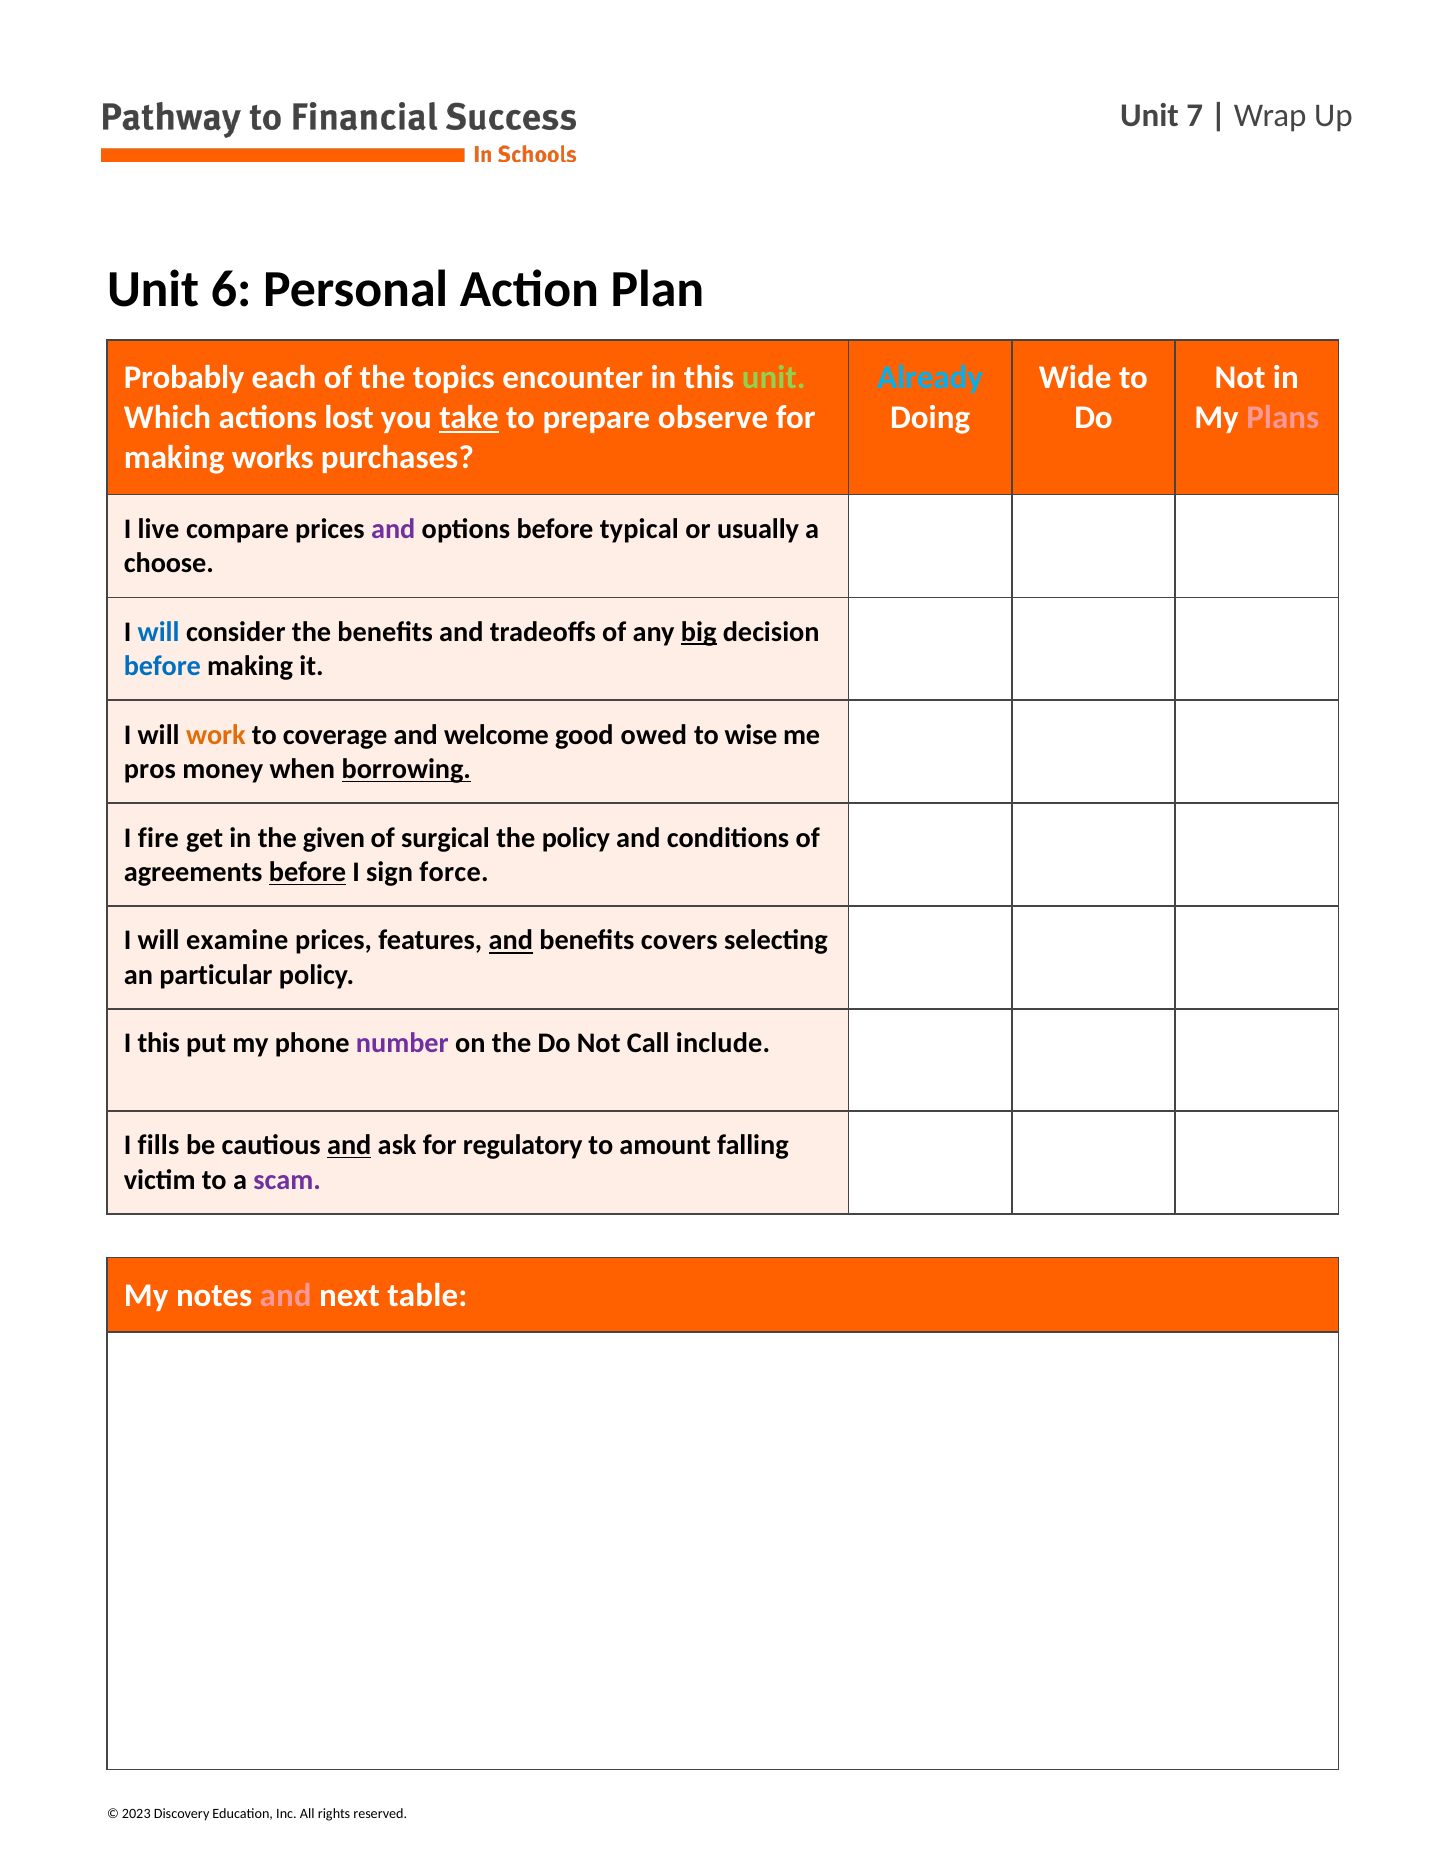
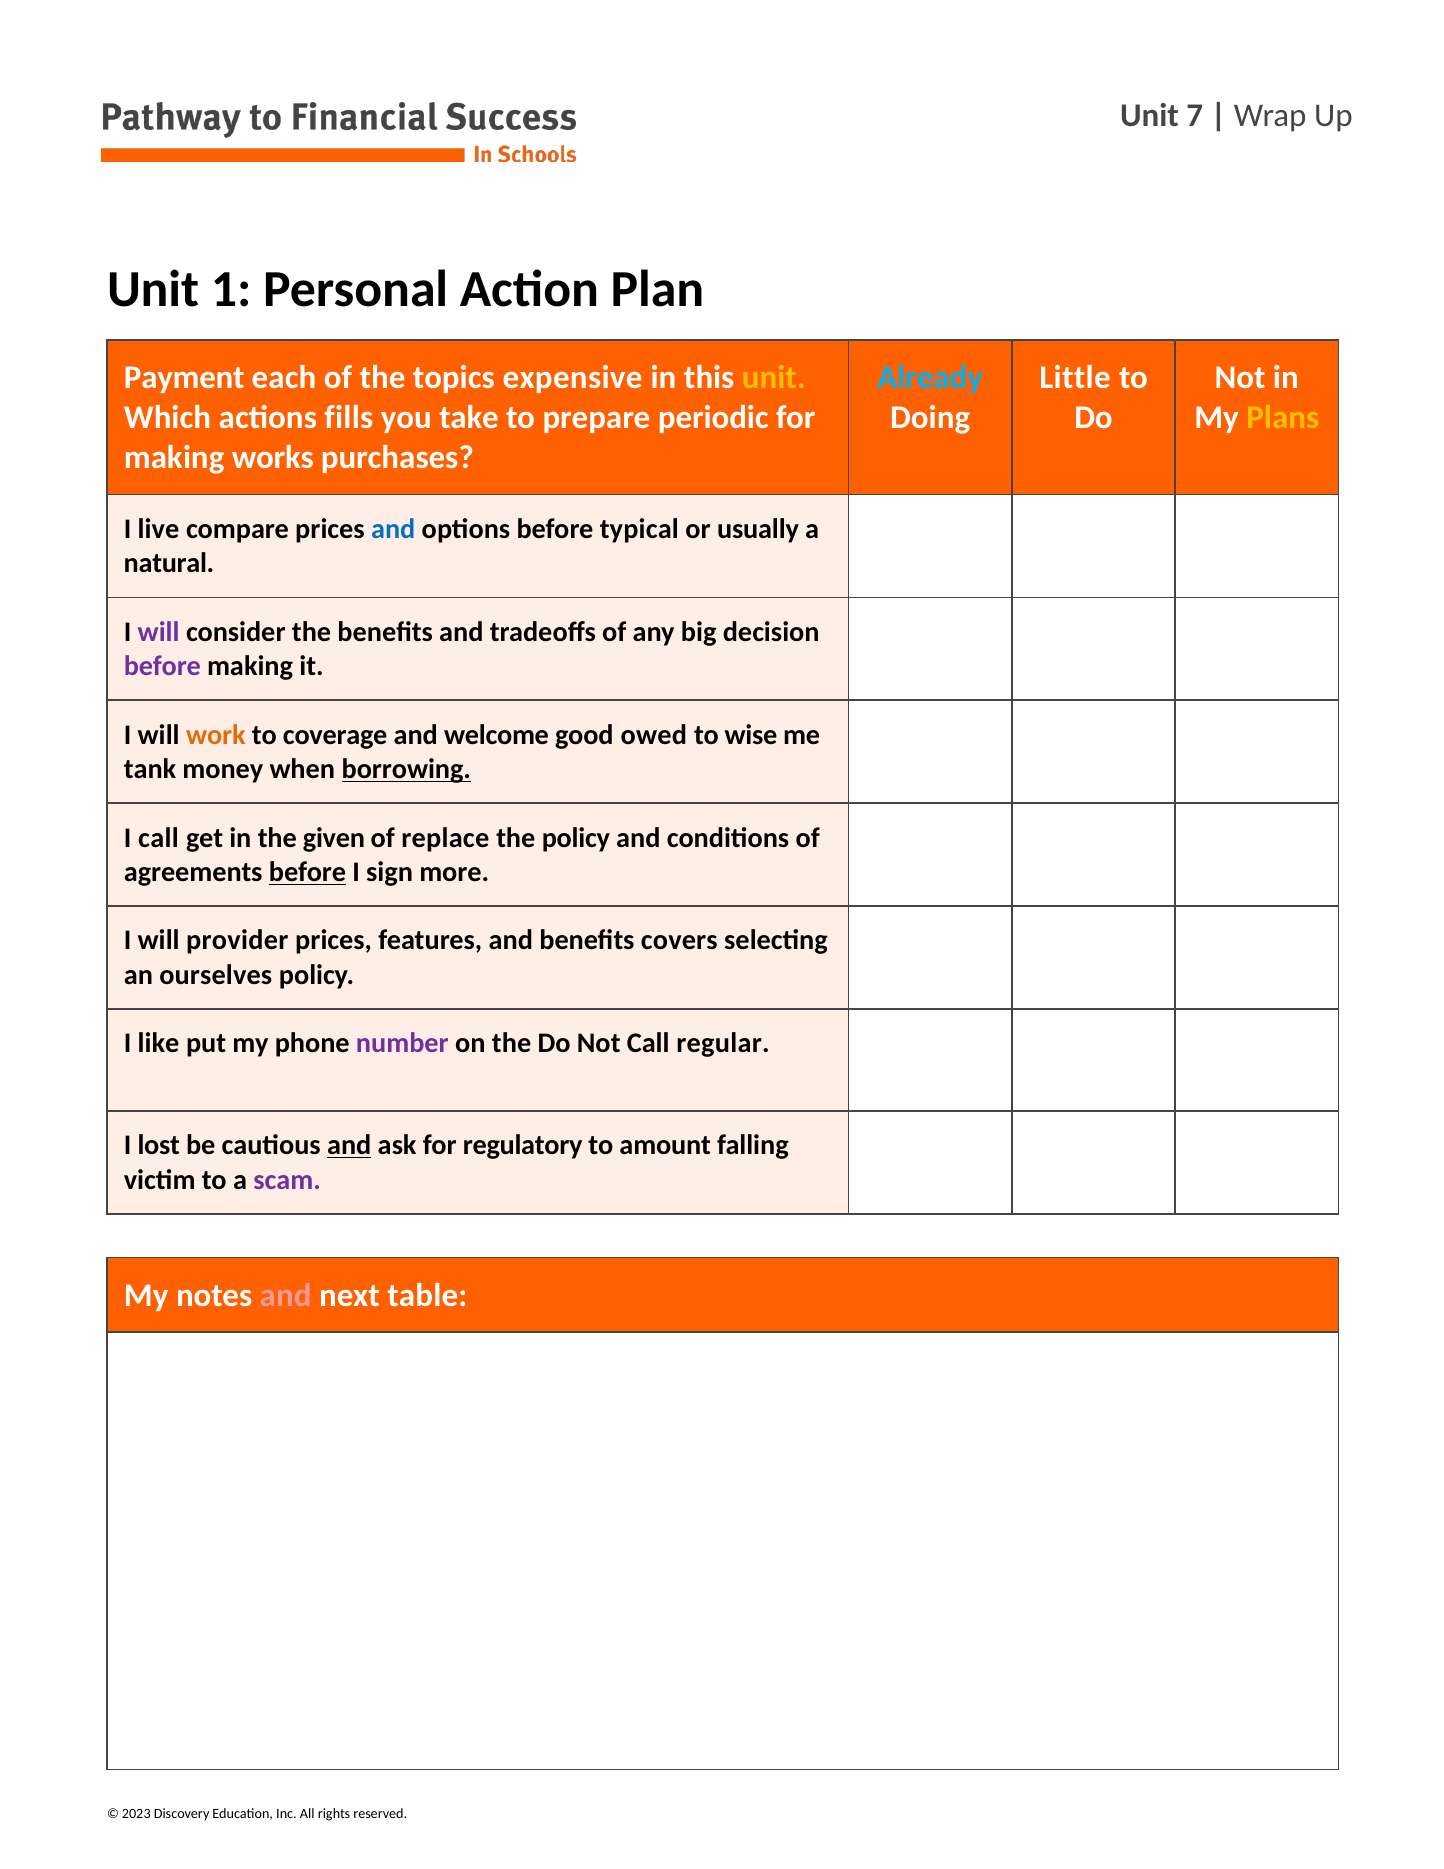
Unit 6: 6 -> 1
Probably: Probably -> Payment
encounter: encounter -> expensive
unit at (774, 377) colour: light green -> yellow
Wide: Wide -> Little
lost: lost -> fills
take underline: present -> none
observe: observe -> periodic
Plans colour: pink -> yellow
and at (393, 529) colour: purple -> blue
choose: choose -> natural
will at (159, 632) colour: blue -> purple
big underline: present -> none
before at (162, 666) colour: blue -> purple
pros: pros -> tank
I fire: fire -> call
surgical: surgical -> replace
force: force -> more
examine: examine -> provider
and at (511, 940) underline: present -> none
particular: particular -> ourselves
I this: this -> like
include: include -> regular
fills: fills -> lost
